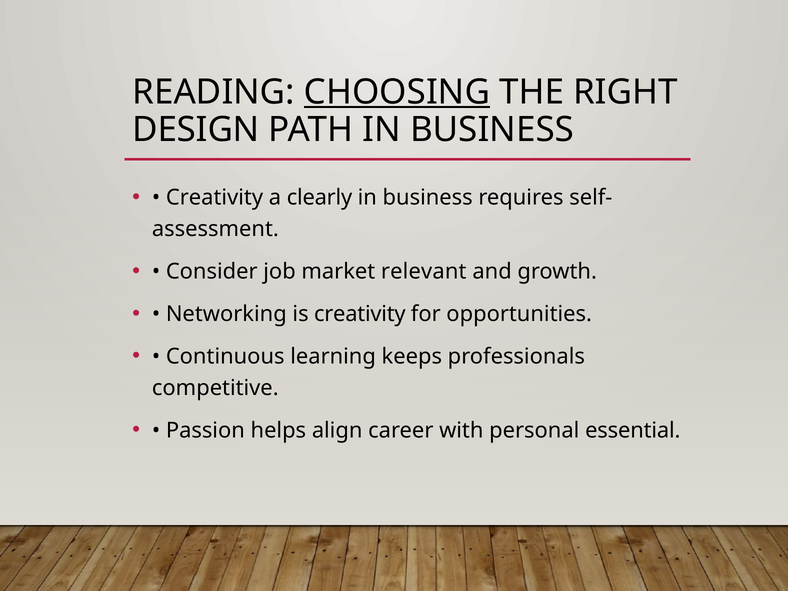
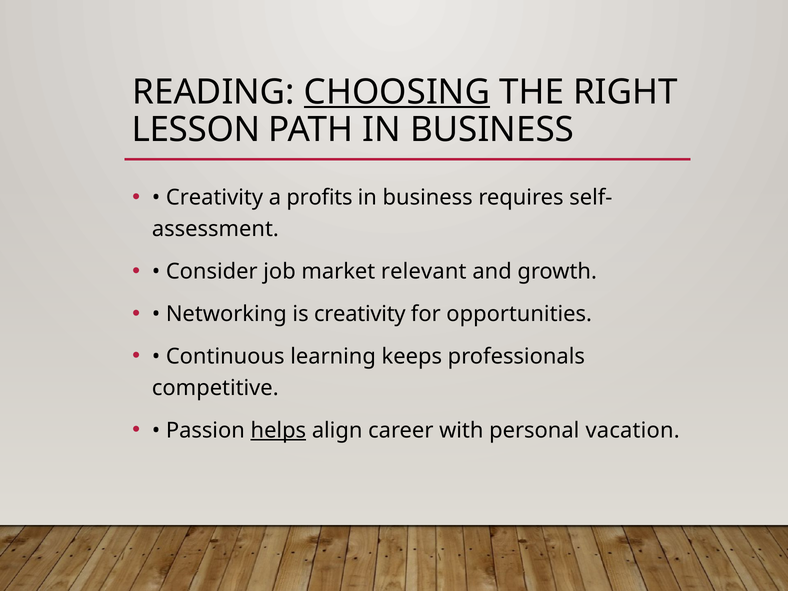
DESIGN: DESIGN -> LESSON
clearly: clearly -> profits
helps underline: none -> present
essential: essential -> vacation
